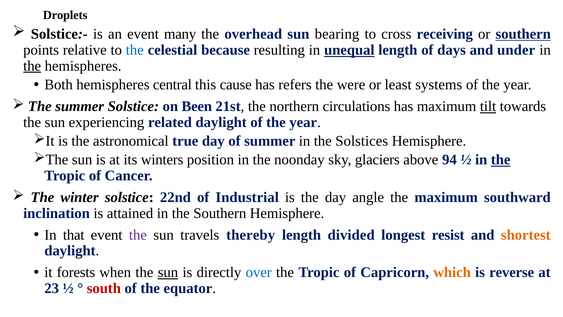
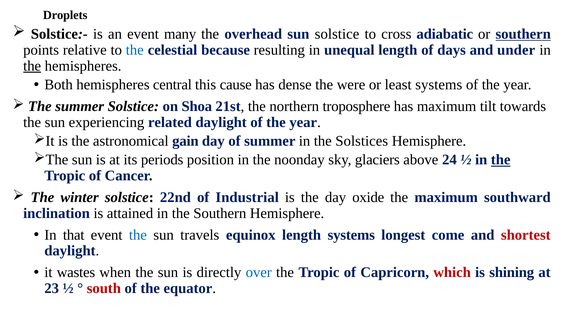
sun bearing: bearing -> solstice
receiving: receiving -> adiabatic
unequal underline: present -> none
refers: refers -> dense
Been: Been -> Shoa
circulations: circulations -> troposphere
tilt underline: present -> none
true: true -> gain
winters: winters -> periods
94: 94 -> 24
angle: angle -> oxide
the at (138, 235) colour: purple -> blue
thereby: thereby -> equinox
length divided: divided -> systems
resist: resist -> come
shortest colour: orange -> red
forests: forests -> wastes
sun at (168, 272) underline: present -> none
which colour: orange -> red
reverse: reverse -> shining
